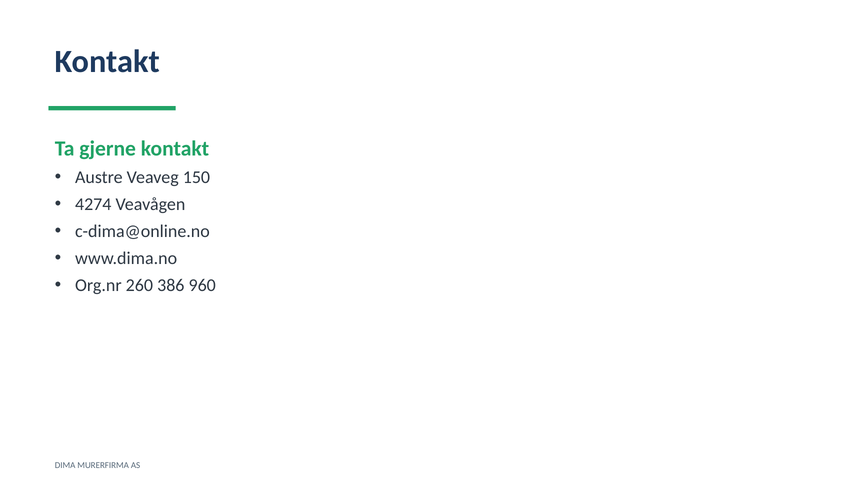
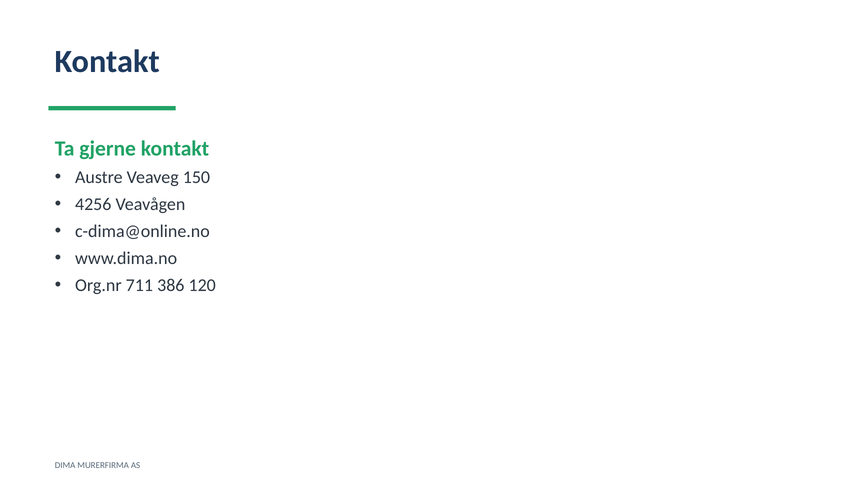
4274: 4274 -> 4256
260: 260 -> 711
960: 960 -> 120
